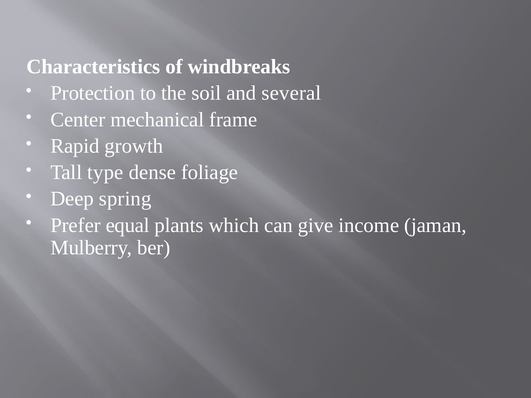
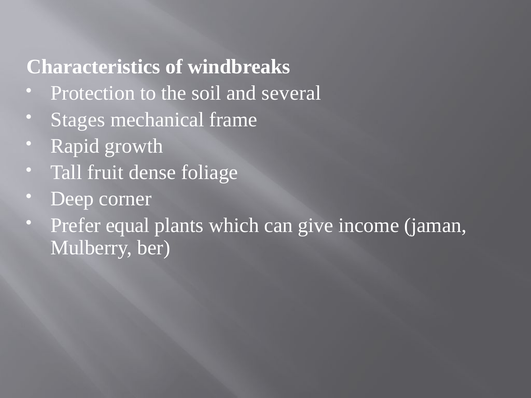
Center: Center -> Stages
type: type -> fruit
spring: spring -> corner
